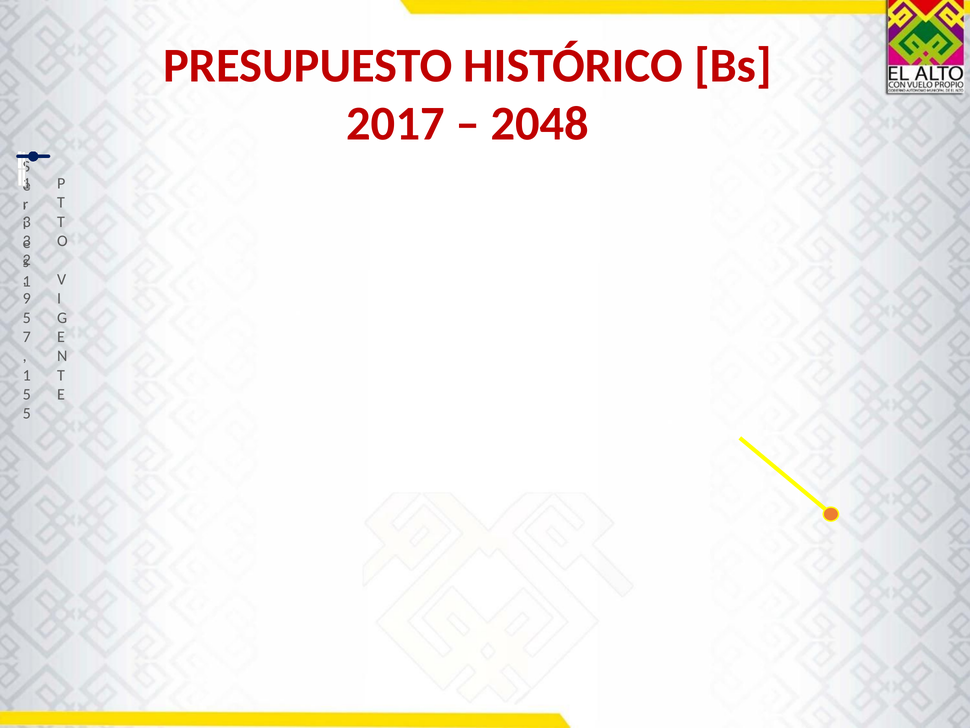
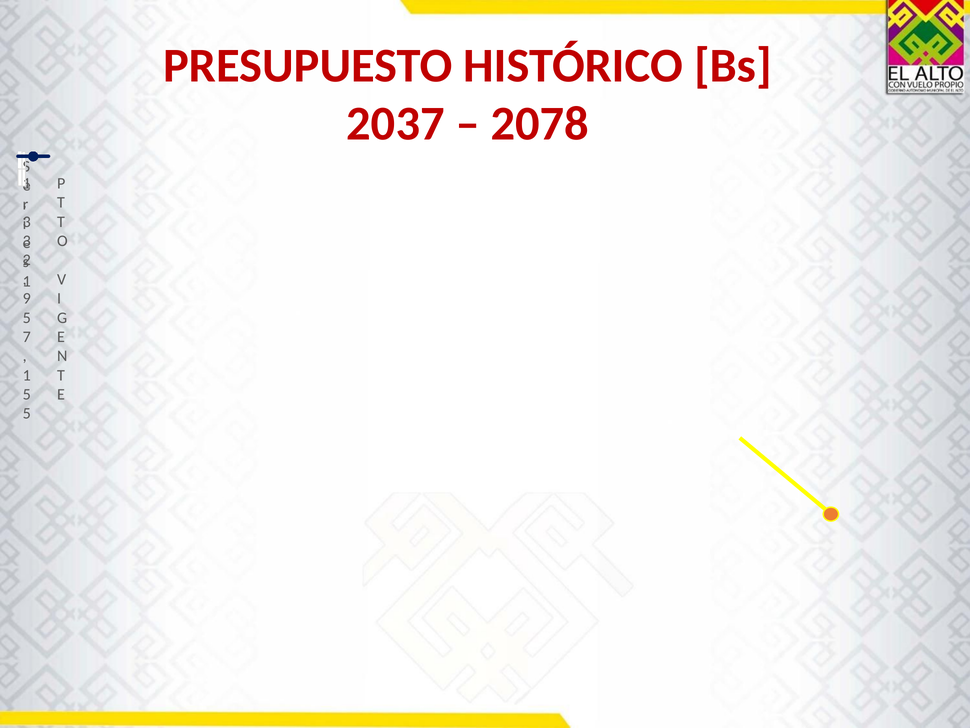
2017: 2017 -> 2037
2048: 2048 -> 2078
